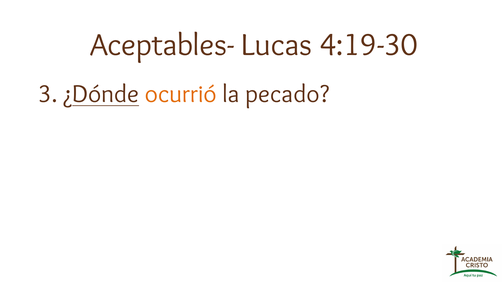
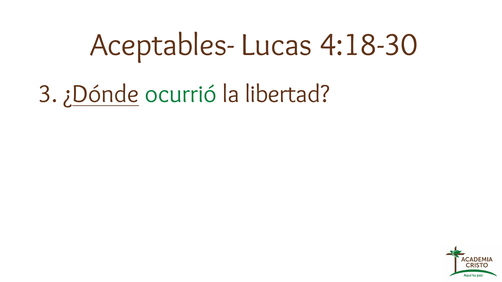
4:19-30: 4:19-30 -> 4:18-30
ocurrió colour: orange -> green
pecado: pecado -> libertad
